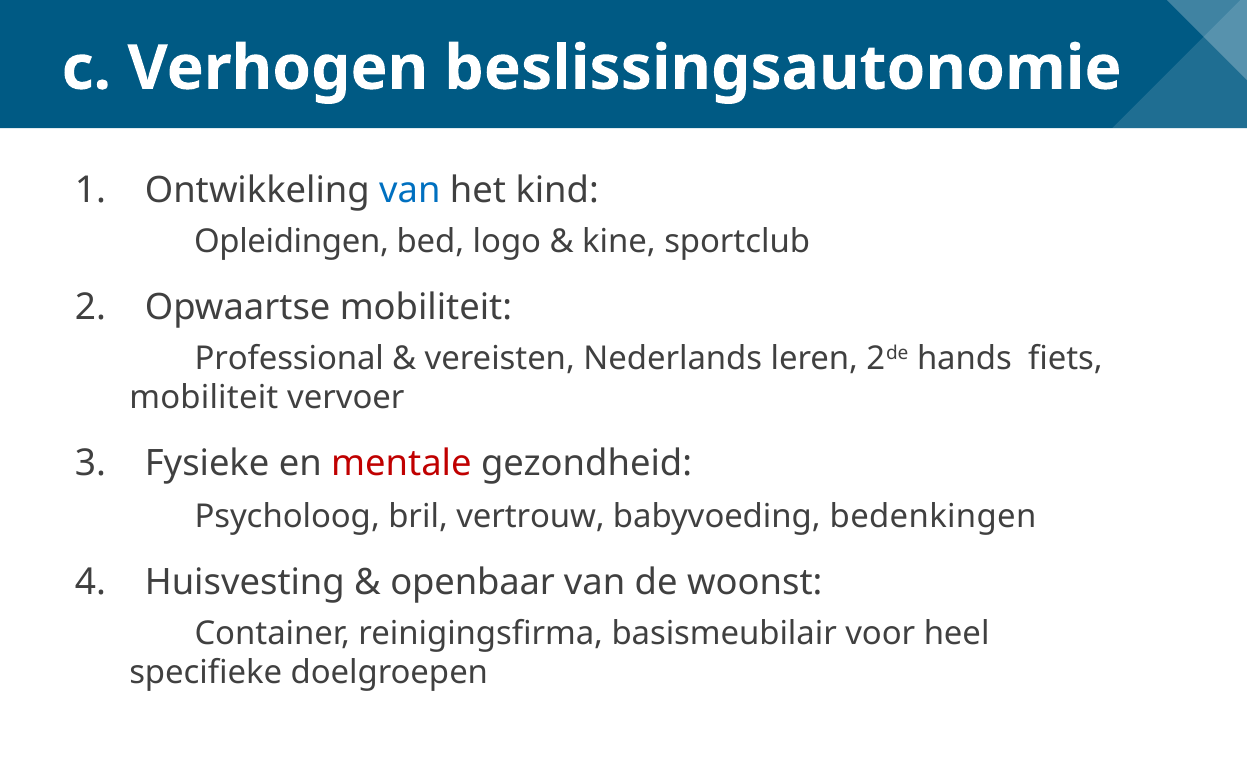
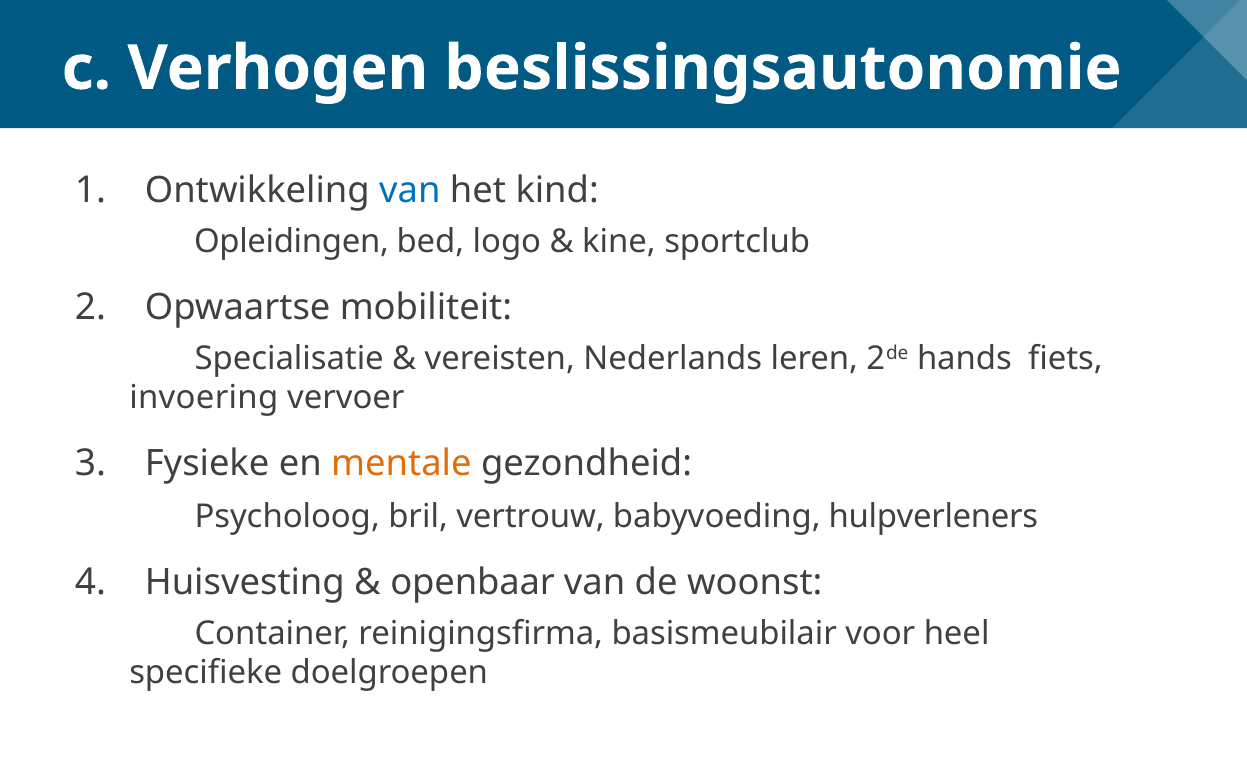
Professional: Professional -> Specialisatie
mobiliteit at (204, 398): mobiliteit -> invoering
mentale colour: red -> orange
bedenkingen: bedenkingen -> hulpverleners
